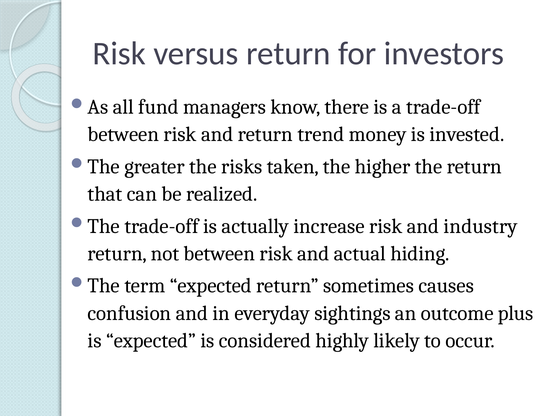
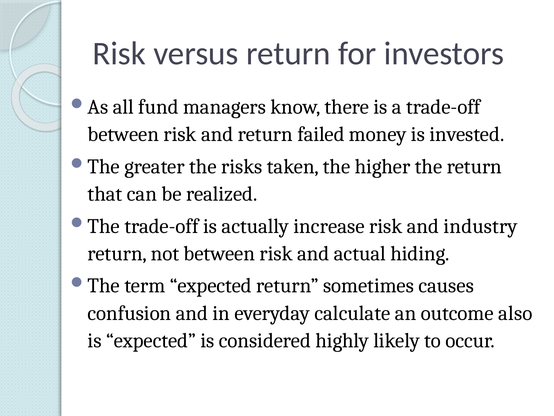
trend: trend -> failed
sightings: sightings -> calculate
plus: plus -> also
